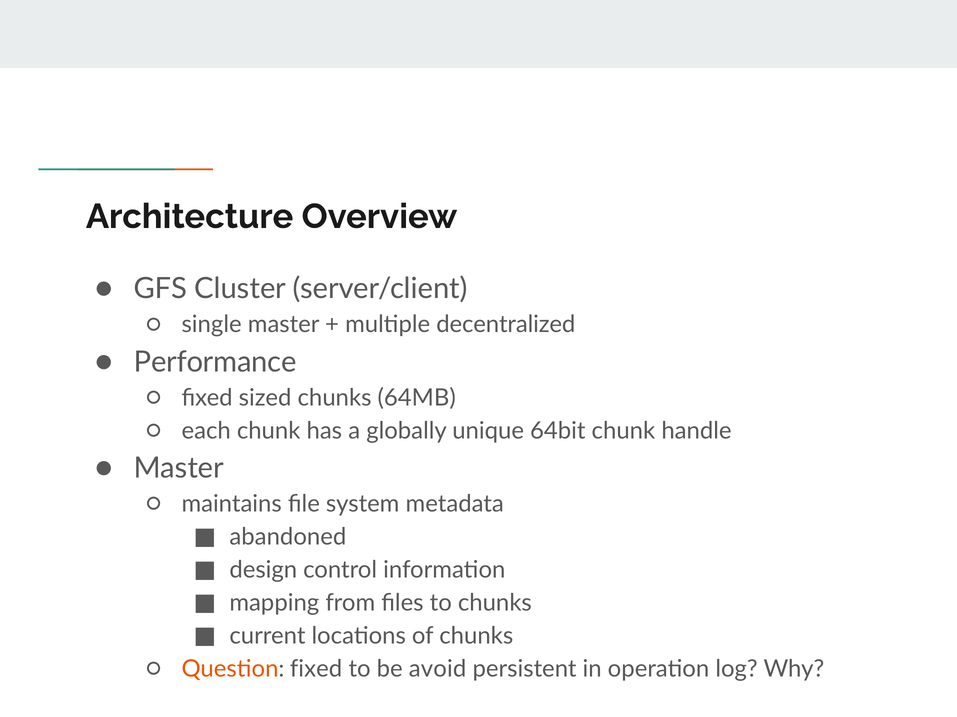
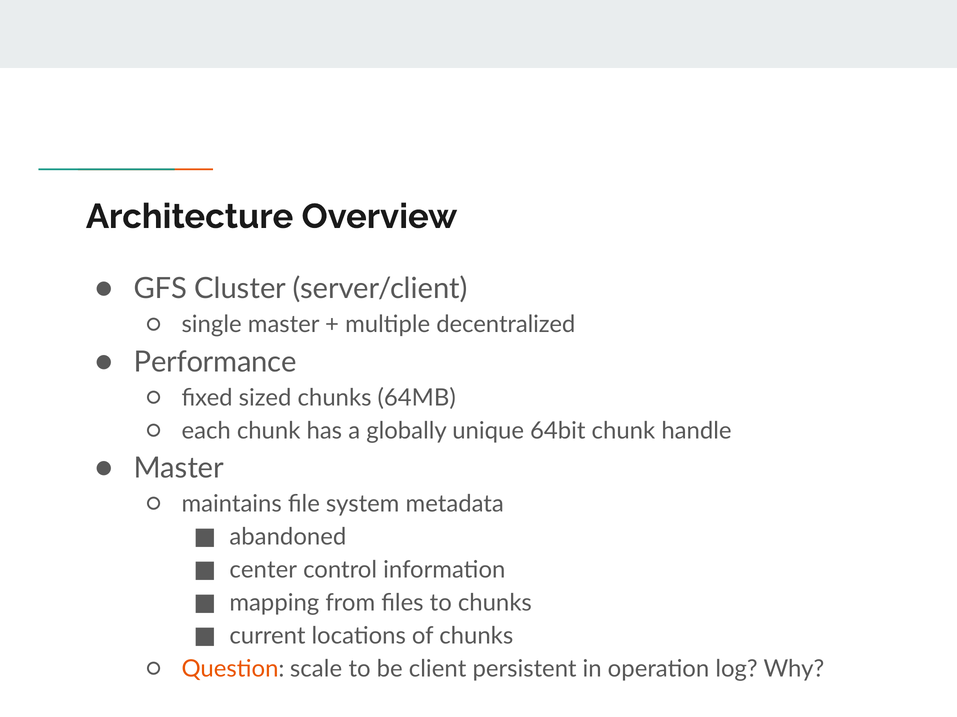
design: design -> center
Question fixed: fixed -> scale
avoid: avoid -> client
